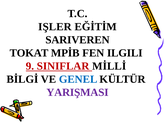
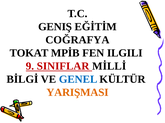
IŞLER: IŞLER -> GENIŞ
SARIVEREN: SARIVEREN -> COĞRAFYA
YARIŞMASI colour: purple -> orange
